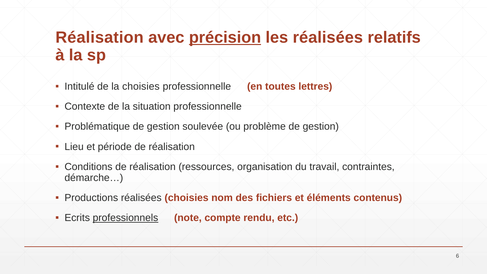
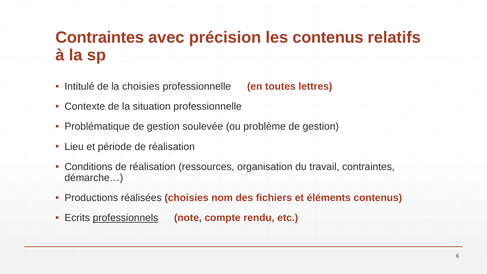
Réalisation at (100, 38): Réalisation -> Contraintes
précision underline: present -> none
les réalisées: réalisées -> contenus
